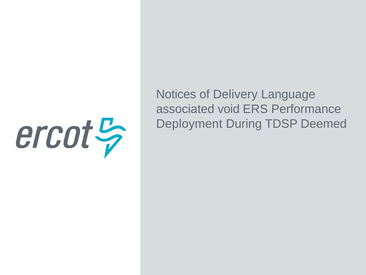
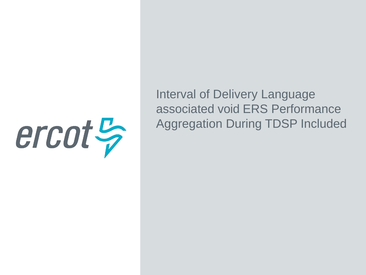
Notices: Notices -> Interval
Deployment: Deployment -> Aggregation
Deemed: Deemed -> Included
